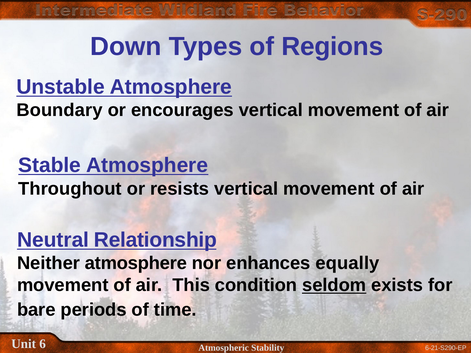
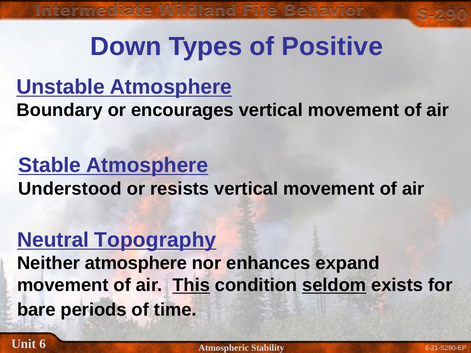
Regions: Regions -> Positive
Throughout: Throughout -> Understood
Relationship: Relationship -> Topography
equally: equally -> expand
This underline: none -> present
